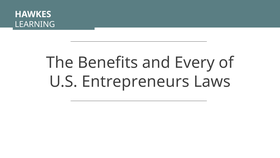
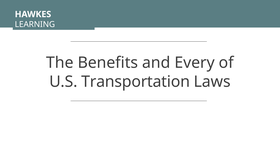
Entrepreneurs: Entrepreneurs -> Transportation
